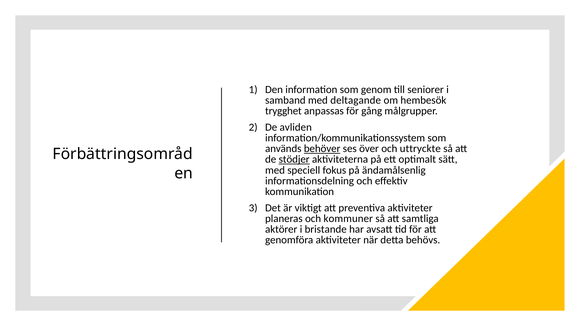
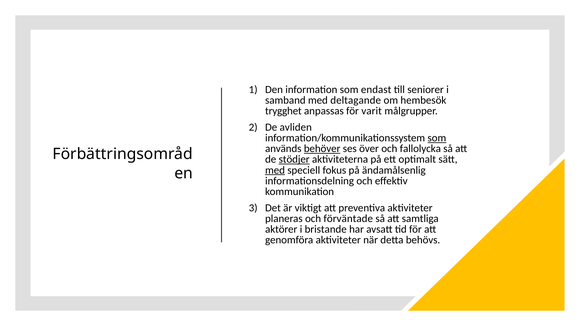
genom: genom -> endast
gång: gång -> varit
som at (437, 138) underline: none -> present
uttryckte: uttryckte -> fallolycka
med at (275, 170) underline: none -> present
kommuner: kommuner -> förväntade
